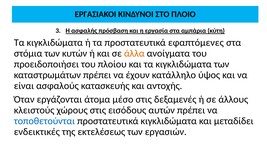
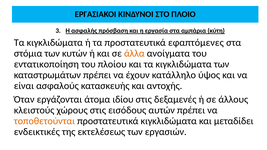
προειδοποιήσει: προειδοποιήσει -> εντατικοποίηση
μέσο: μέσο -> ιδίου
τοποθετούνται colour: blue -> orange
